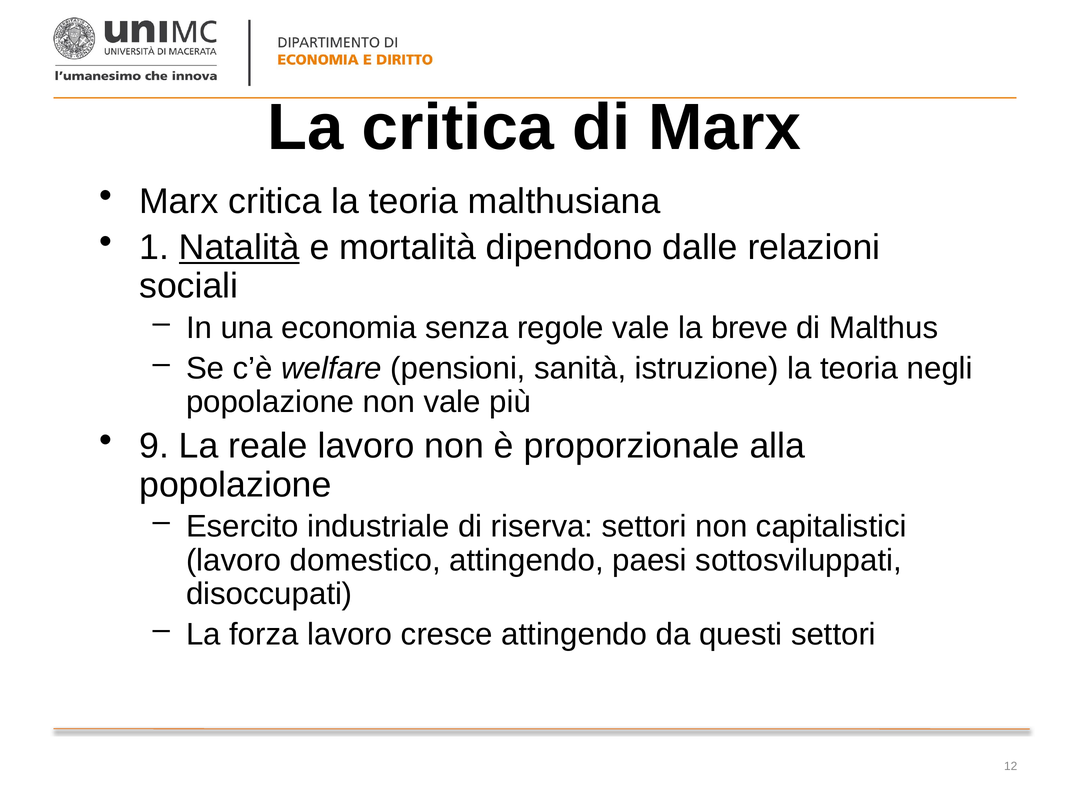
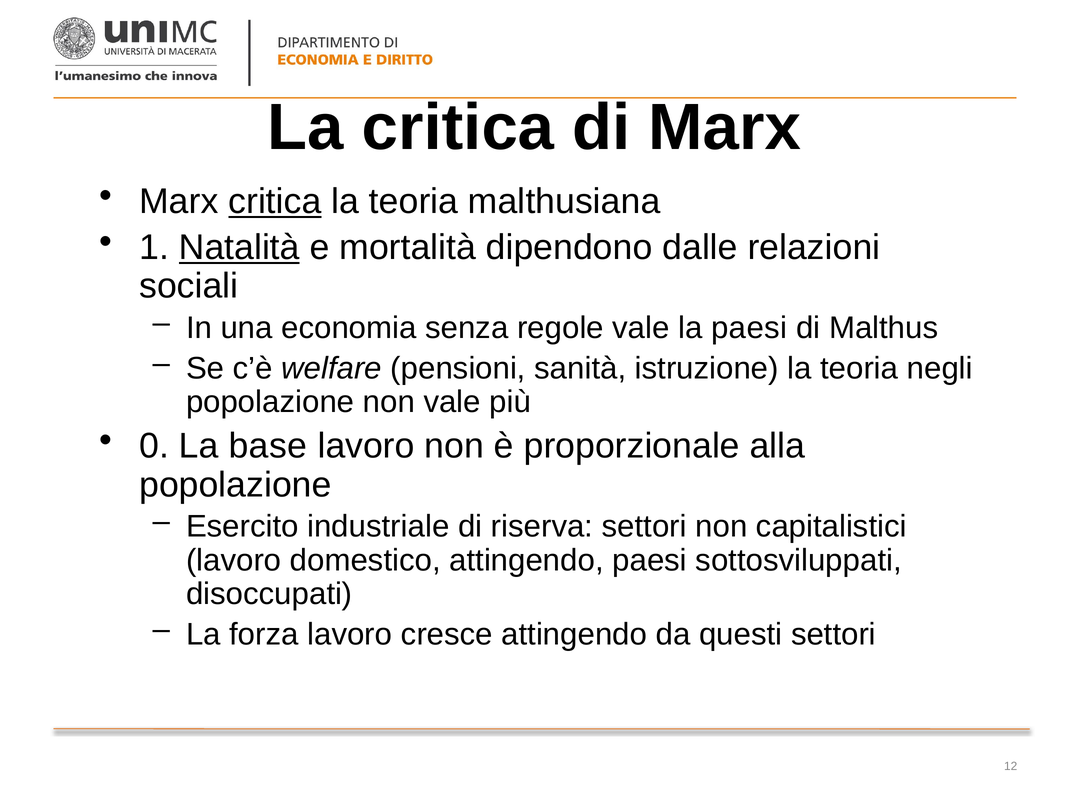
critica at (275, 202) underline: none -> present
la breve: breve -> paesi
9: 9 -> 0
reale: reale -> base
